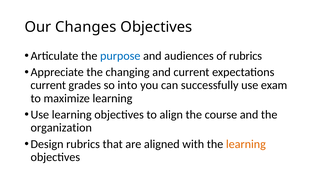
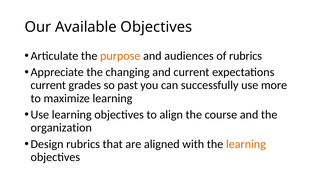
Changes: Changes -> Available
purpose colour: blue -> orange
into: into -> past
exam: exam -> more
